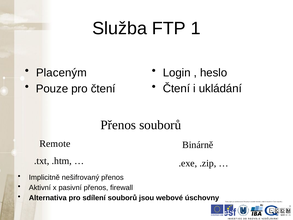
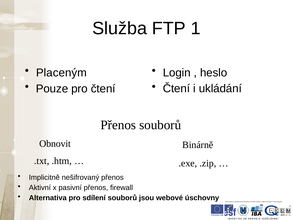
Remote: Remote -> Obnovit
